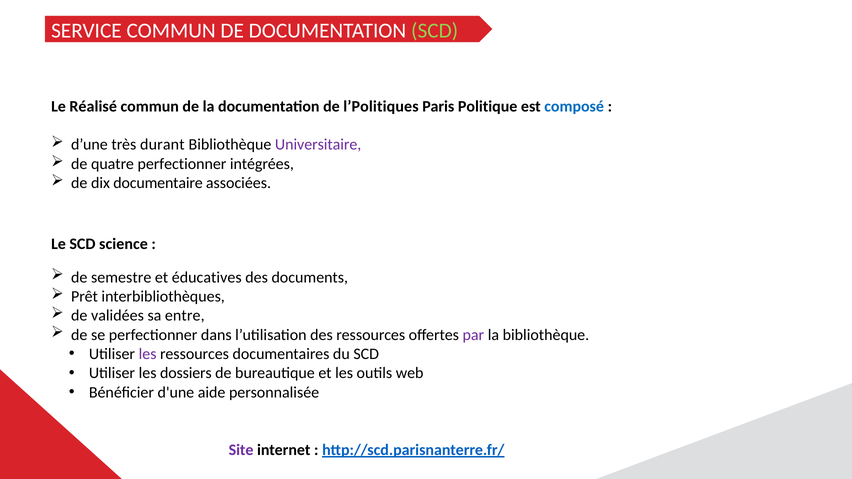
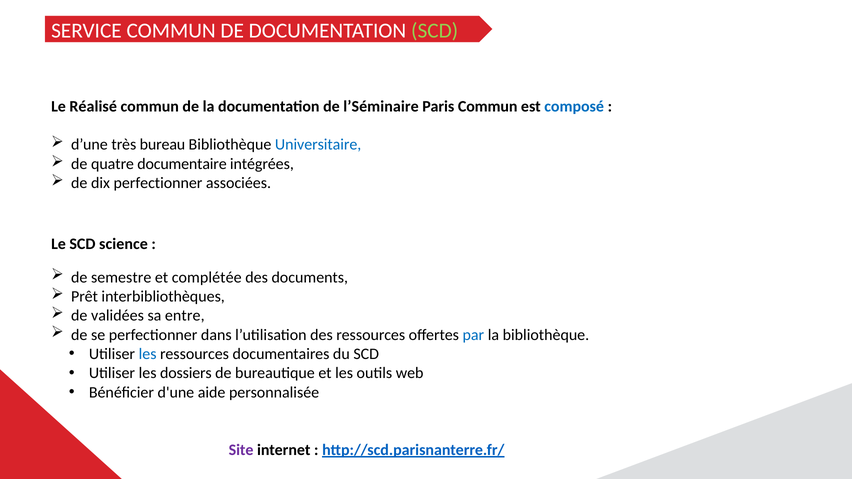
l’Politiques: l’Politiques -> l’Séminaire
Paris Politique: Politique -> Commun
durant: durant -> bureau
Universitaire colour: purple -> blue
quatre perfectionner: perfectionner -> documentaire
dix documentaire: documentaire -> perfectionner
éducatives: éducatives -> complétée
par colour: purple -> blue
les at (148, 354) colour: purple -> blue
